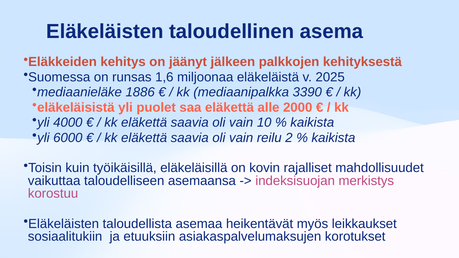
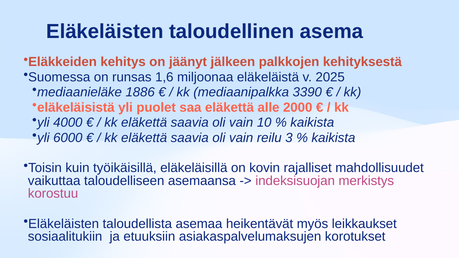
2: 2 -> 3
